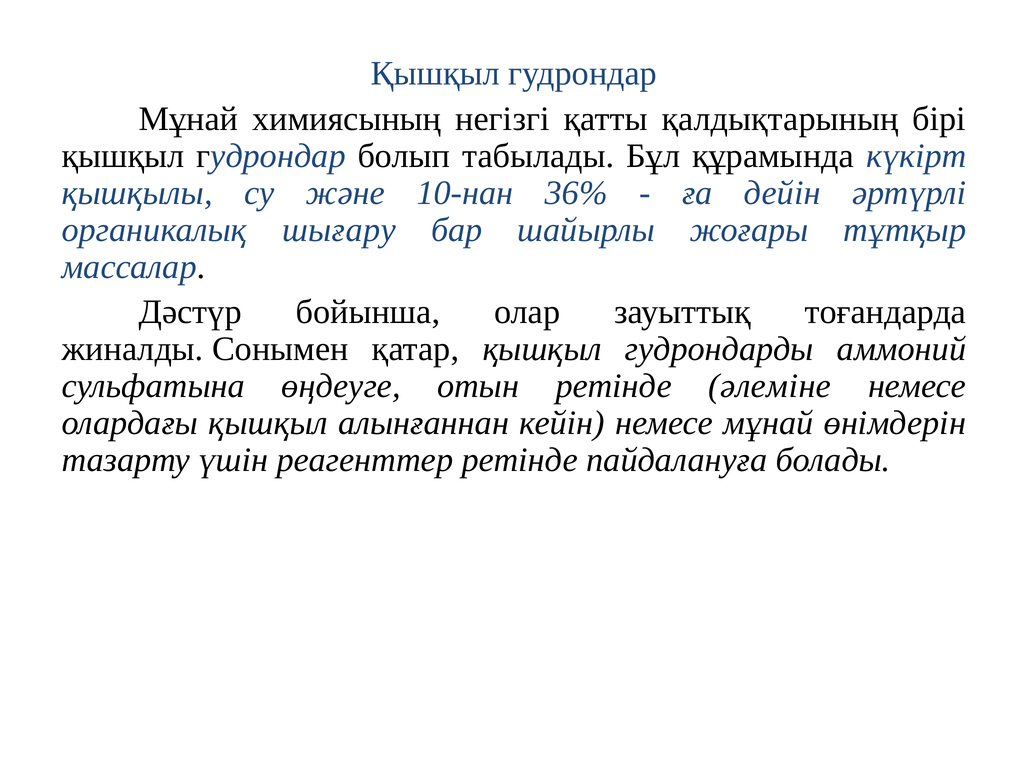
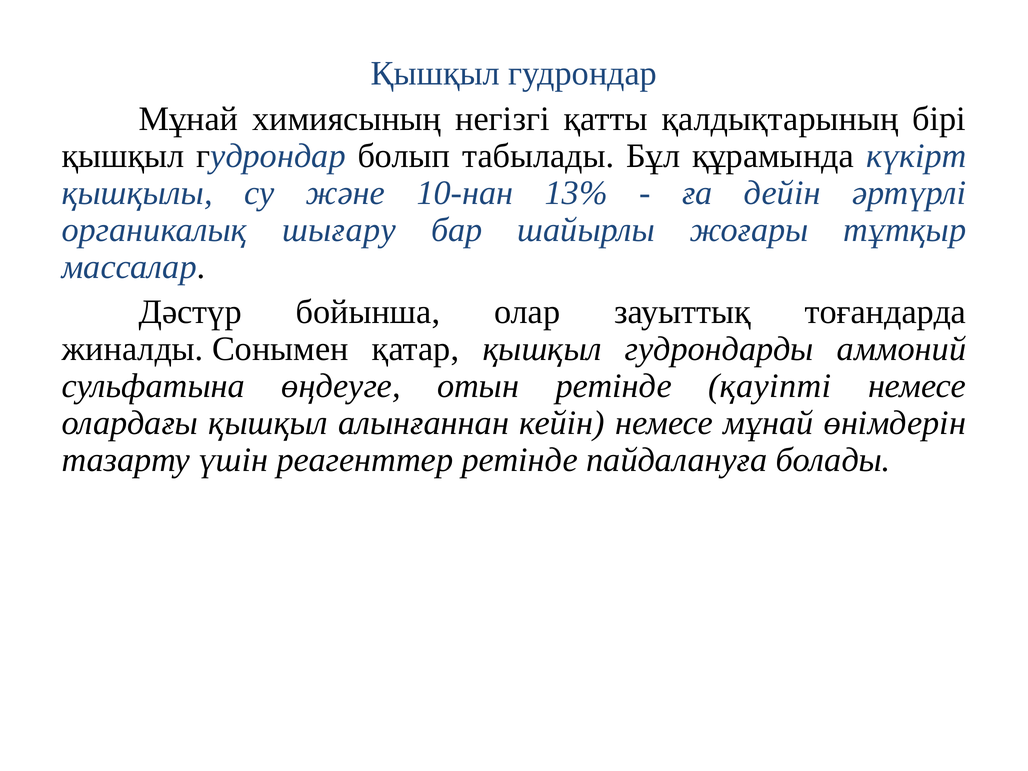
36%: 36% -> 13%
әлеміне: әлеміне -> қауіпті
